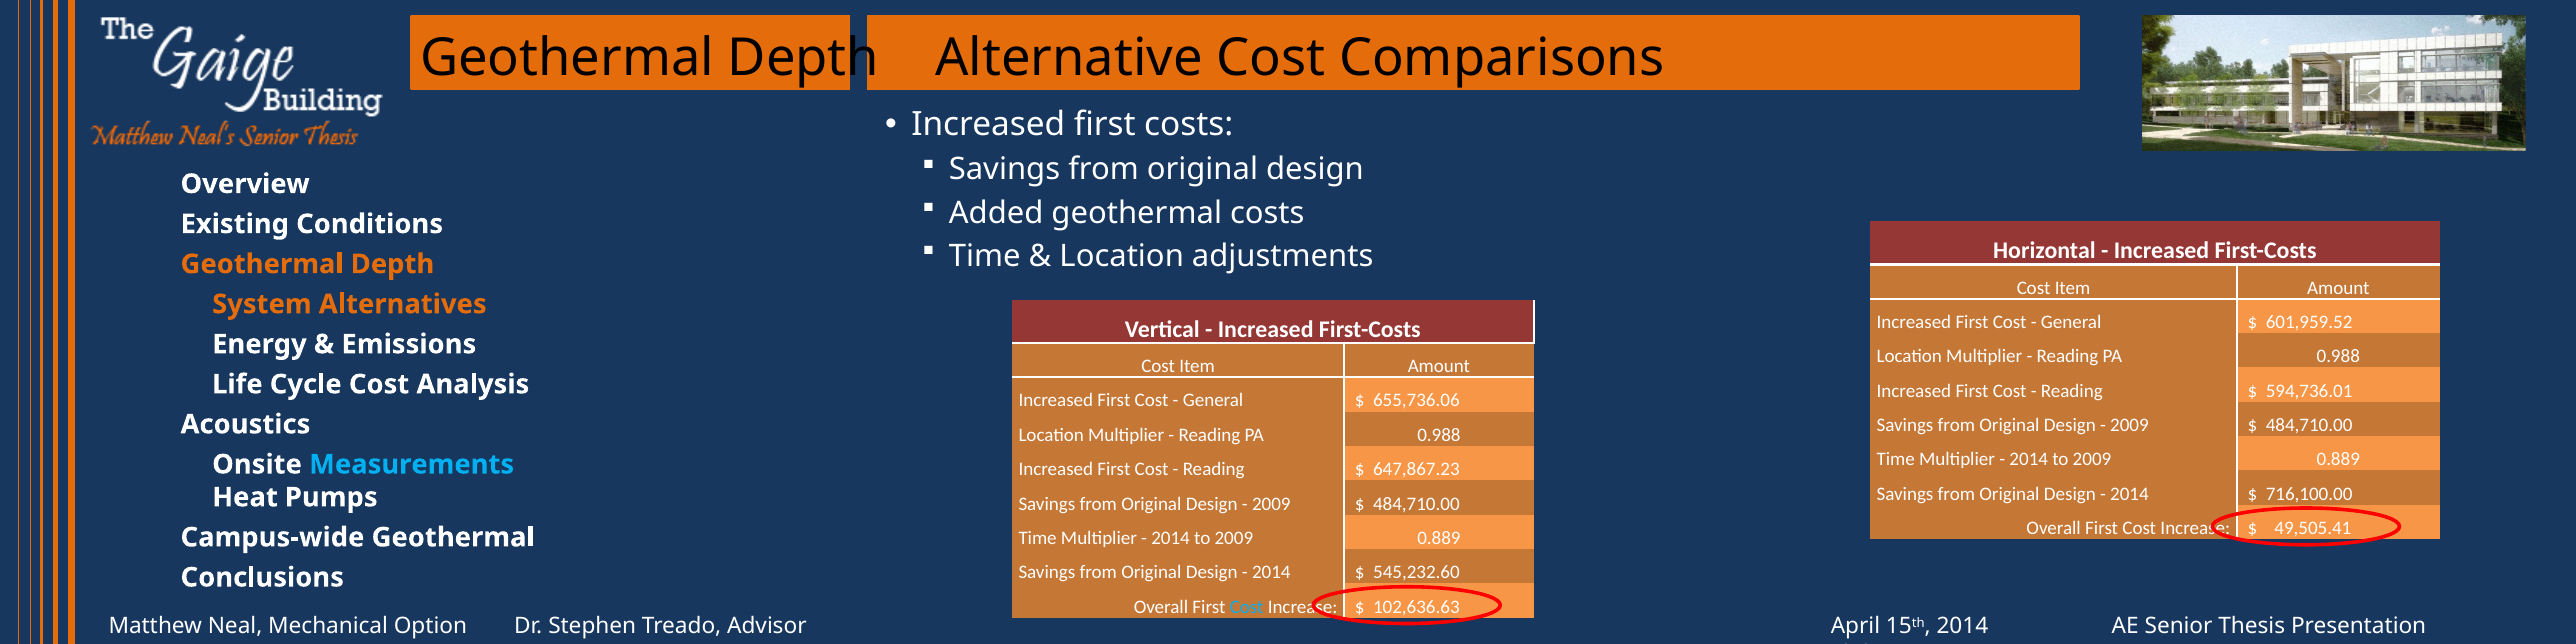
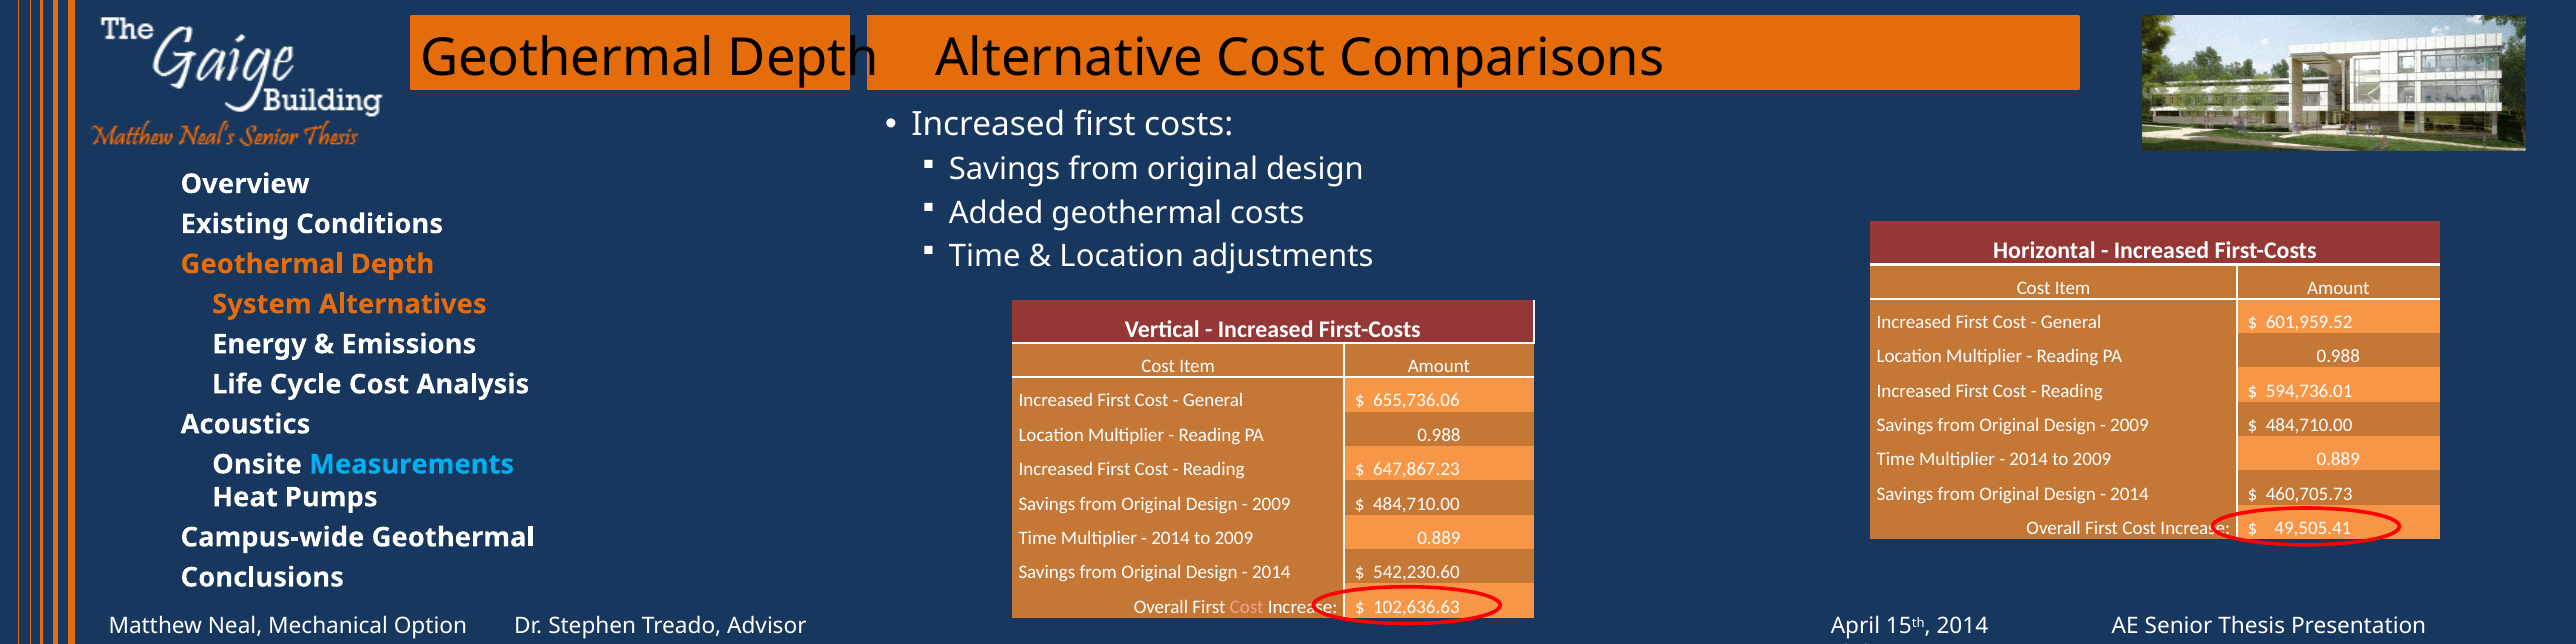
716,100.00: 716,100.00 -> 460,705.73
545,232.60: 545,232.60 -> 542,230.60
Cost at (1247, 607) colour: light blue -> pink
